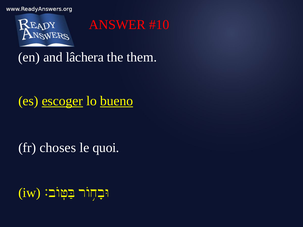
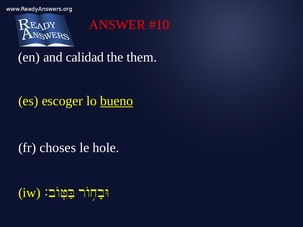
lâchera: lâchera -> calidad
escoger underline: present -> none
quoi: quoi -> hole
